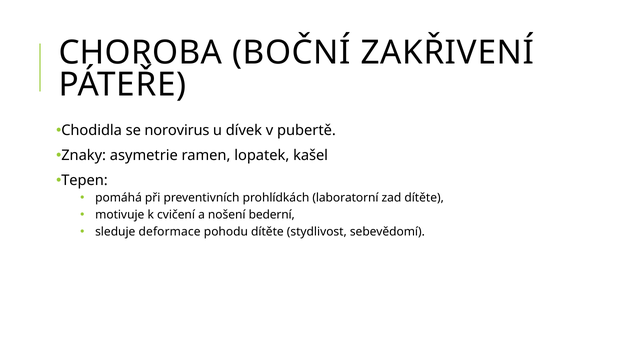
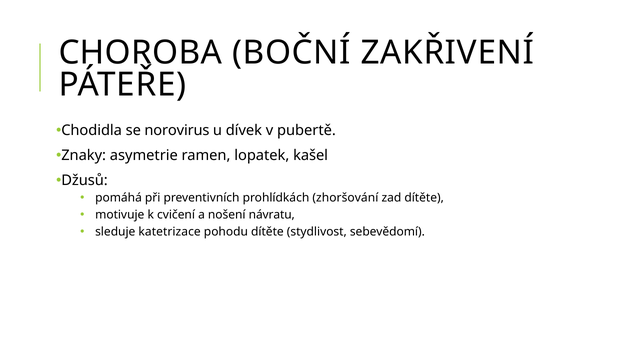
Tepen: Tepen -> Džusů
laboratorní: laboratorní -> zhoršování
bederní: bederní -> návratu
deformace: deformace -> katetrizace
